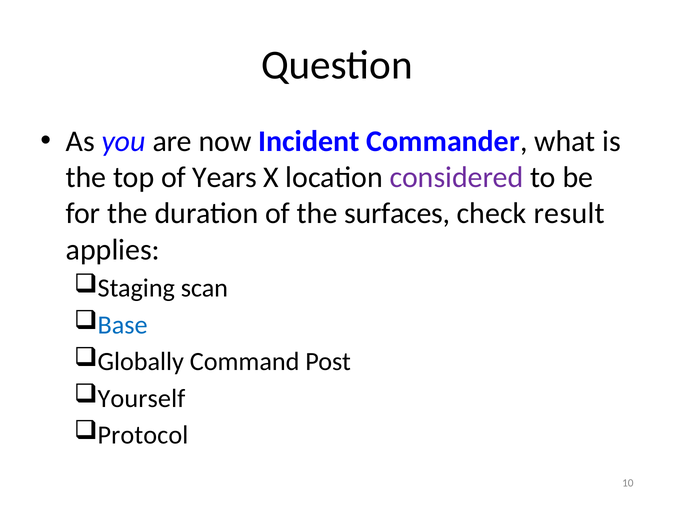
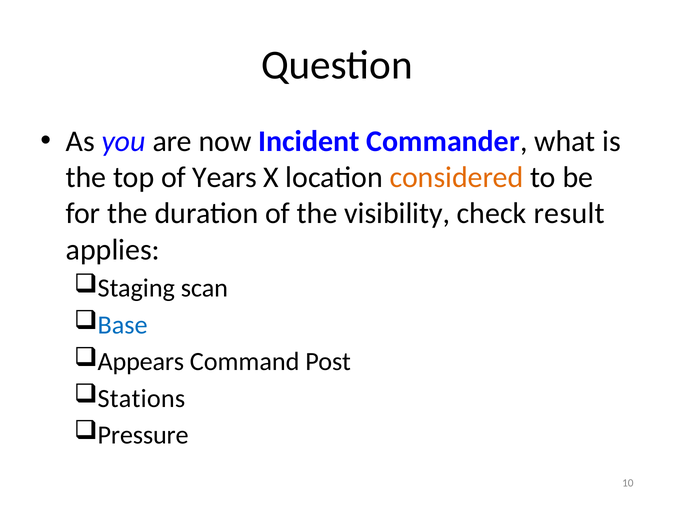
considered colour: purple -> orange
surfaces: surfaces -> visibility
Globally: Globally -> Appears
Yourself: Yourself -> Stations
Protocol: Protocol -> Pressure
